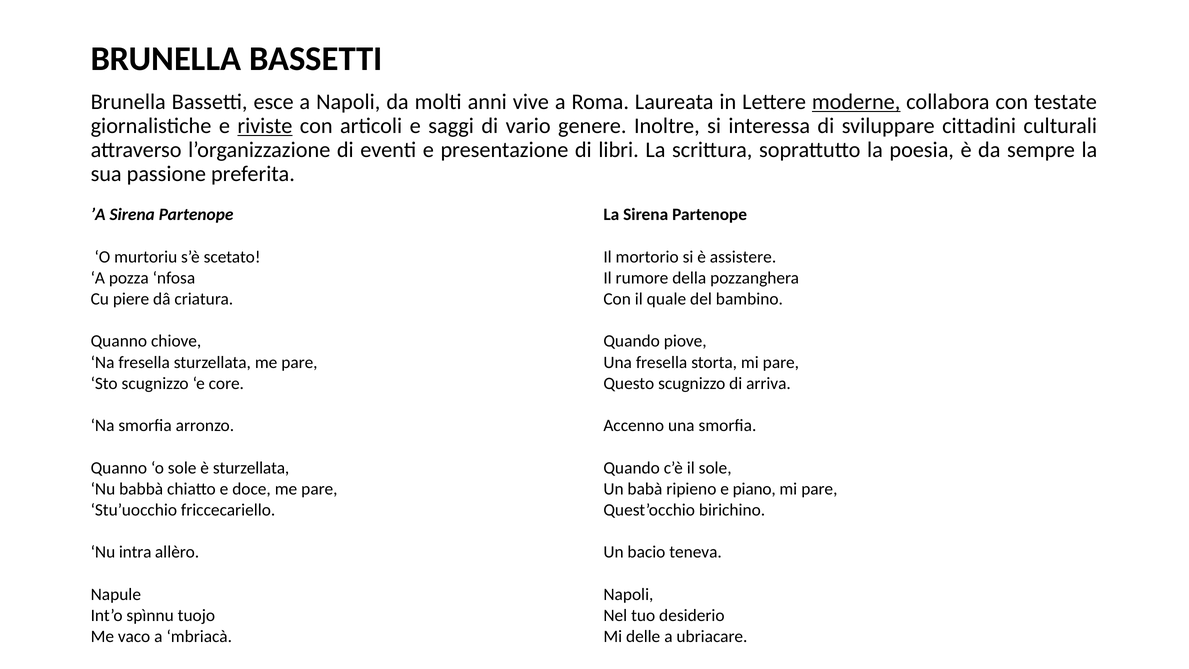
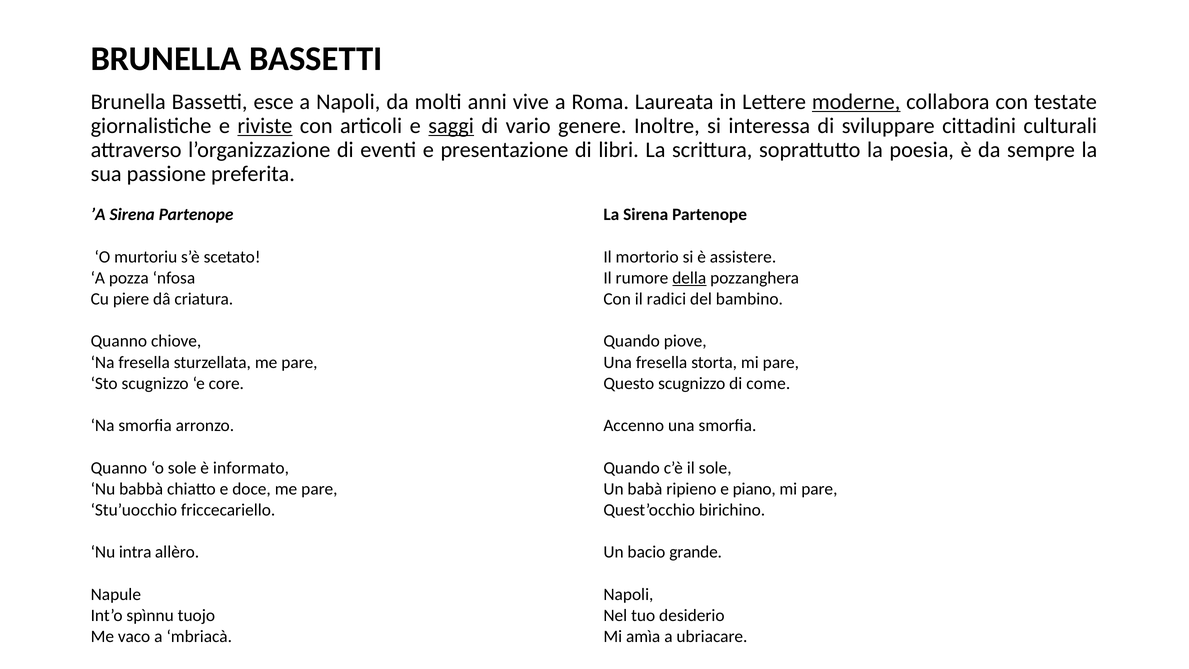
saggi underline: none -> present
della underline: none -> present
quale: quale -> radici
arriva: arriva -> come
è sturzellata: sturzellata -> informato
teneva: teneva -> grande
delle: delle -> amìa
